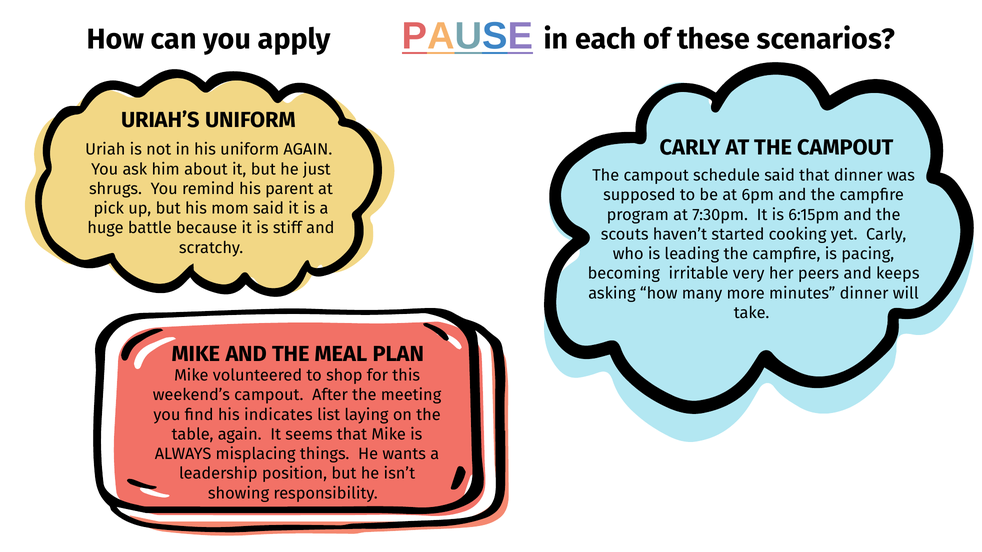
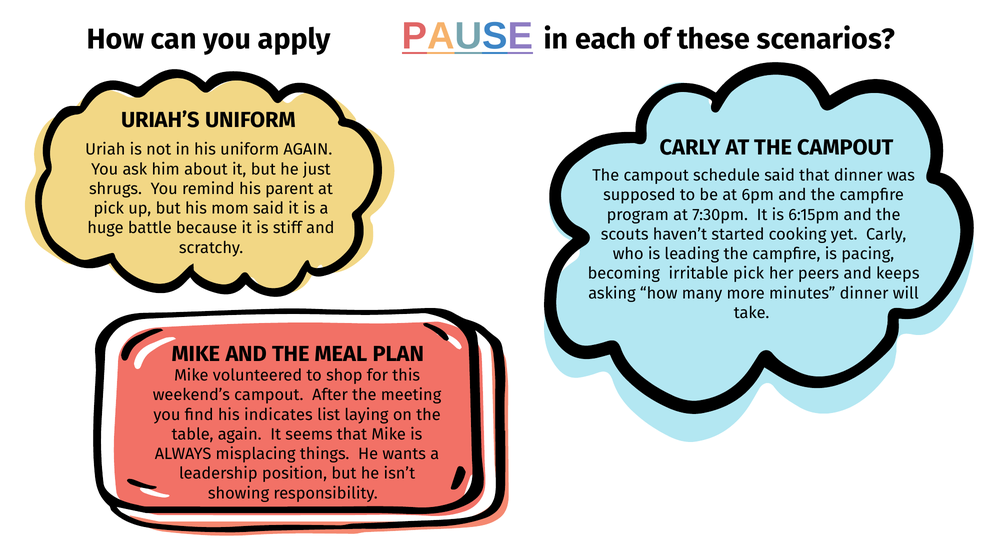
irritable very: very -> pick
